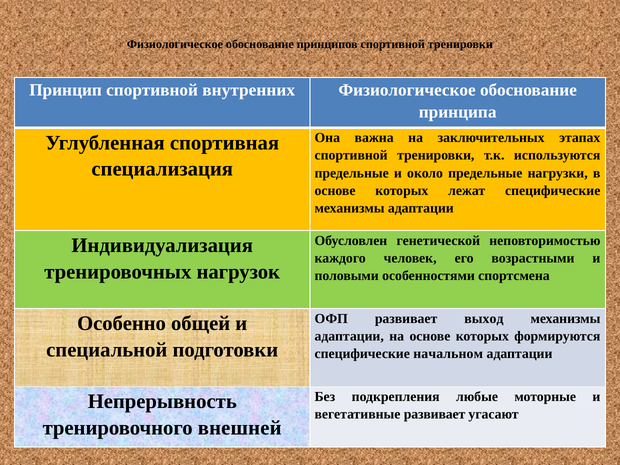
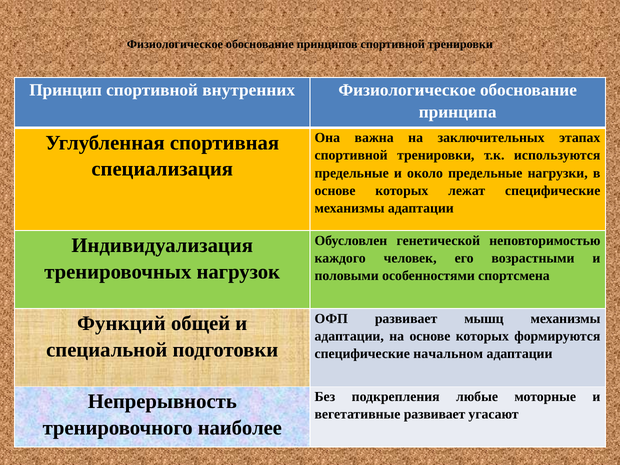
выход: выход -> мышц
Особенно: Особенно -> Функций
внешней: внешней -> наиболее
